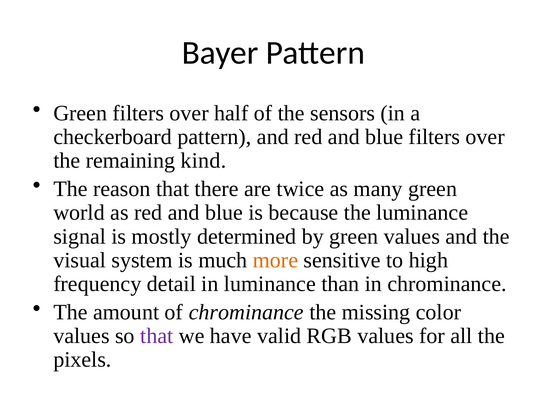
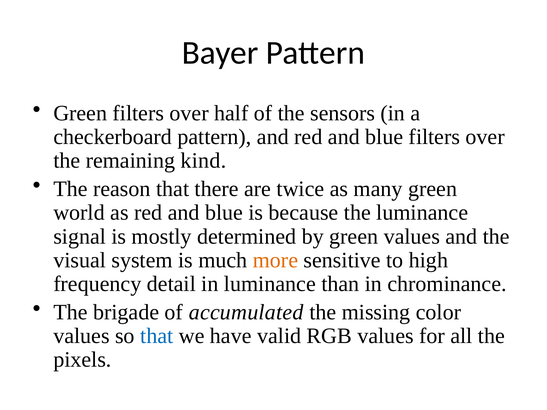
amount: amount -> brigade
of chrominance: chrominance -> accumulated
that at (157, 336) colour: purple -> blue
